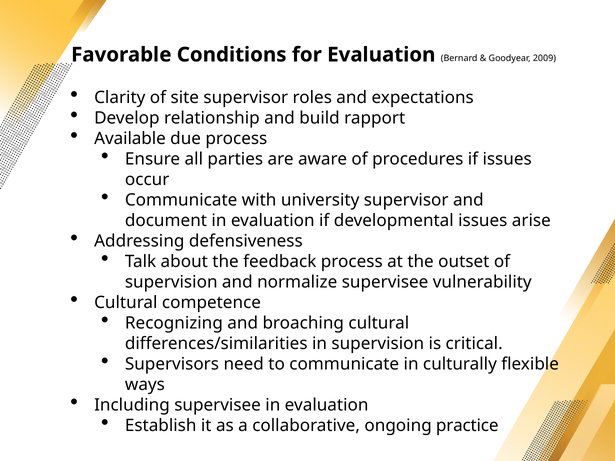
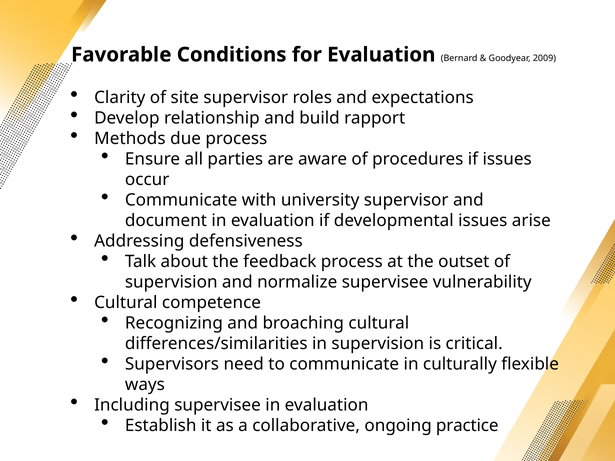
Available: Available -> Methods
